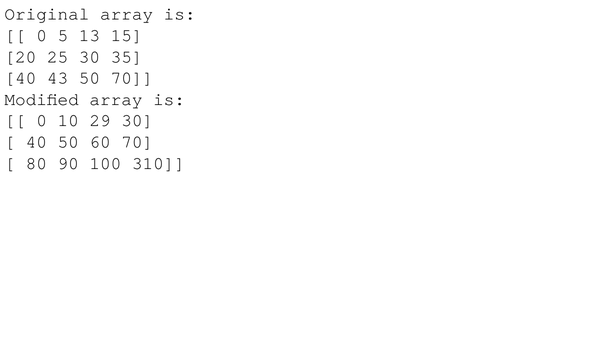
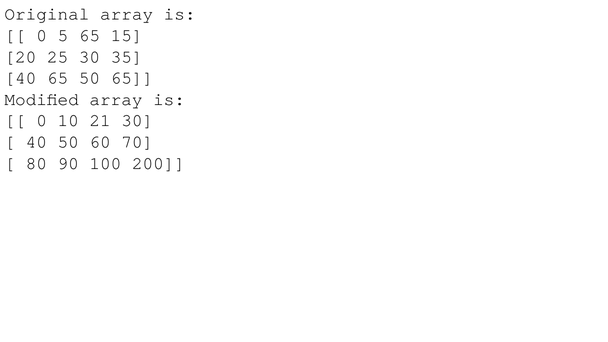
5 13: 13 -> 65
40 43: 43 -> 65
50 70: 70 -> 65
29: 29 -> 21
310: 310 -> 200
